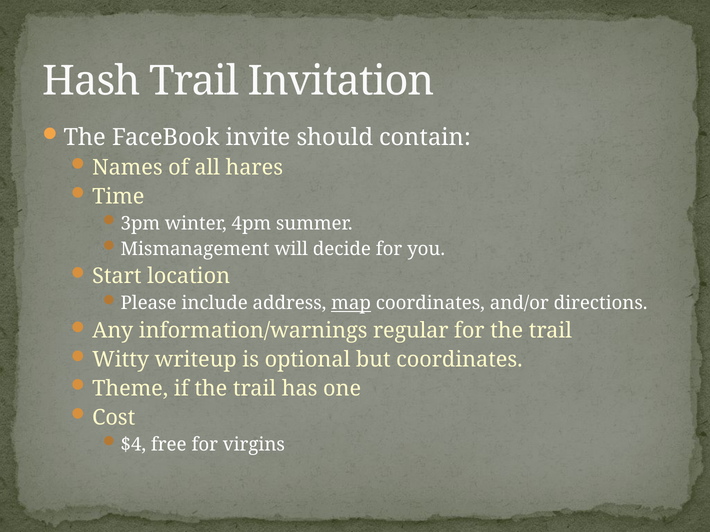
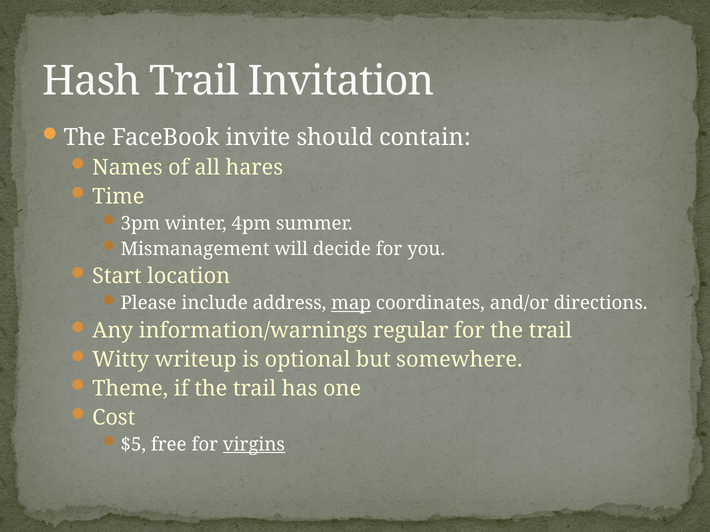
but coordinates: coordinates -> somewhere
$4: $4 -> $5
virgins underline: none -> present
